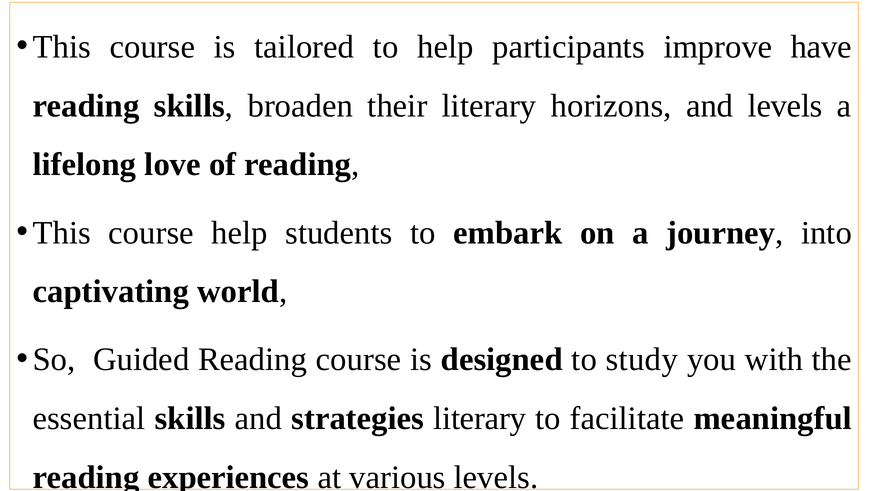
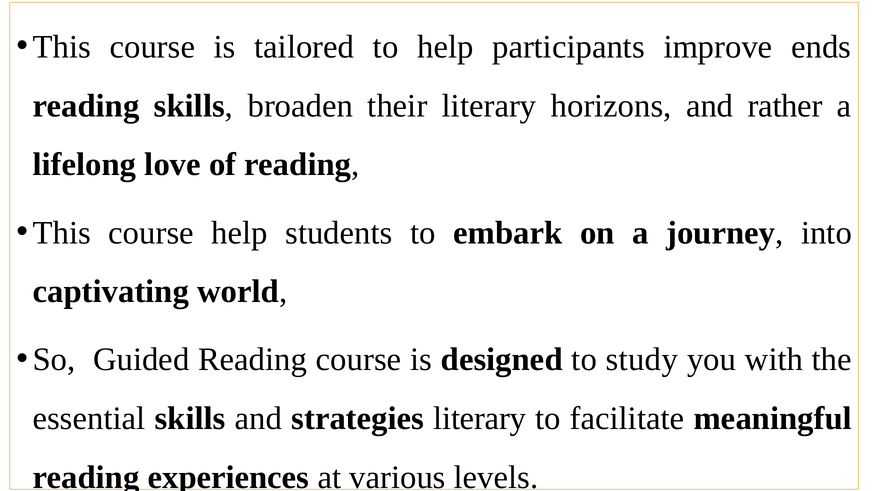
have: have -> ends
and levels: levels -> rather
